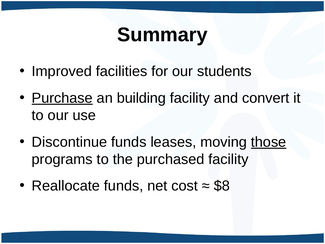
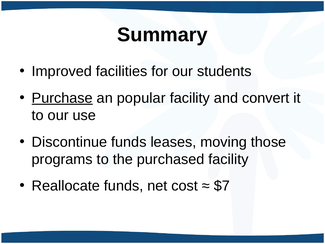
building: building -> popular
those underline: present -> none
$8: $8 -> $7
